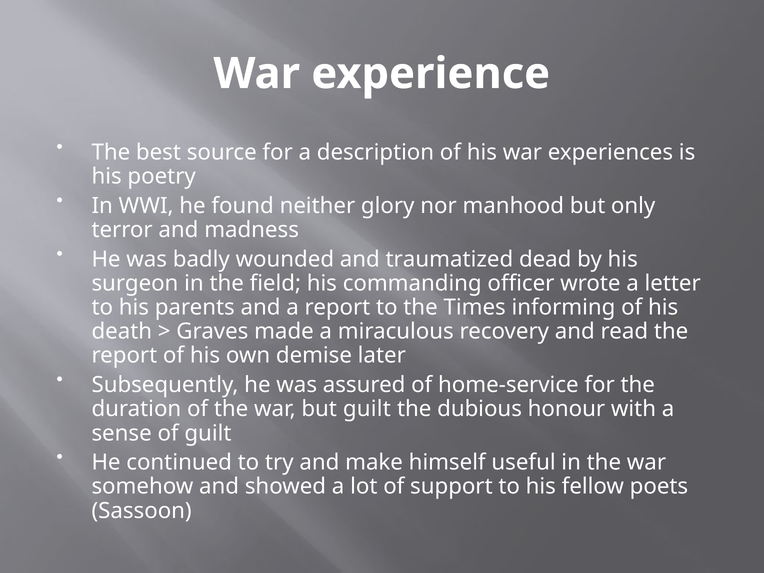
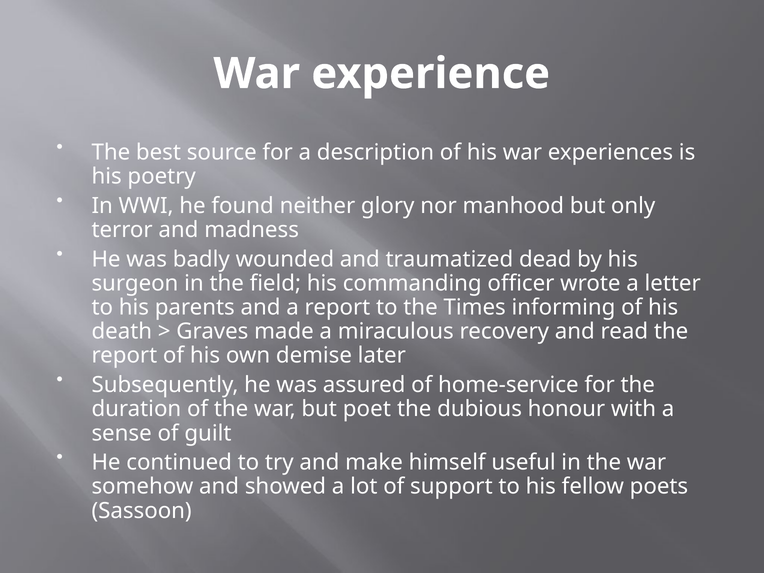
but guilt: guilt -> poet
